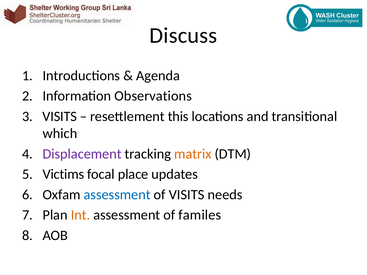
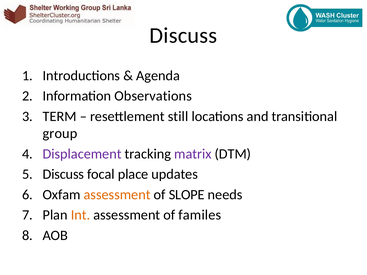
VISITS at (60, 116): VISITS -> TERM
this: this -> still
which: which -> group
matrix colour: orange -> purple
Victims at (63, 174): Victims -> Discuss
assessment at (117, 195) colour: blue -> orange
of VISITS: VISITS -> SLOPE
